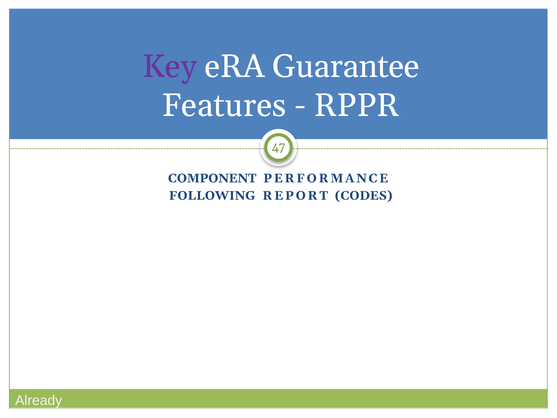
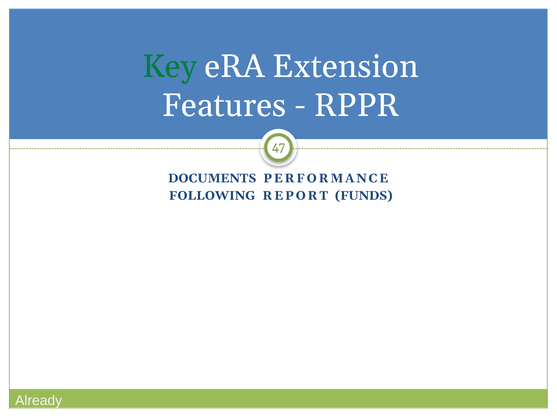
Key colour: purple -> green
Guarantee: Guarantee -> Extension
COMPONENT: COMPONENT -> DOCUMENTS
CODES: CODES -> FUNDS
